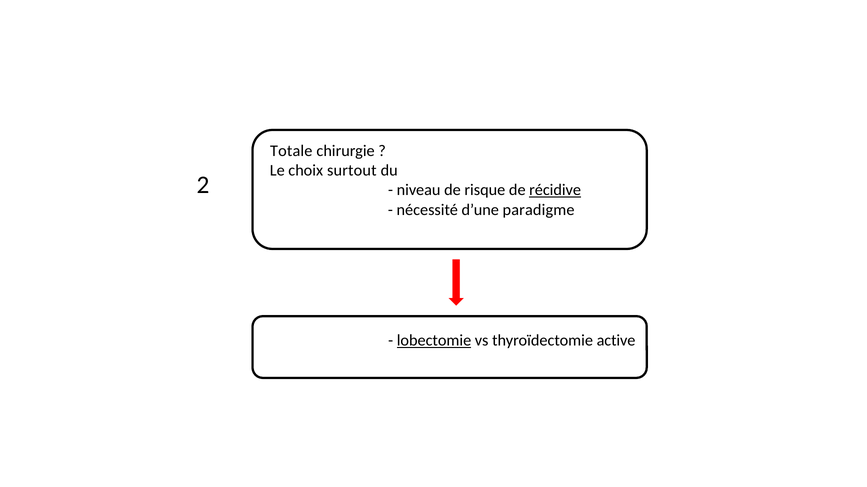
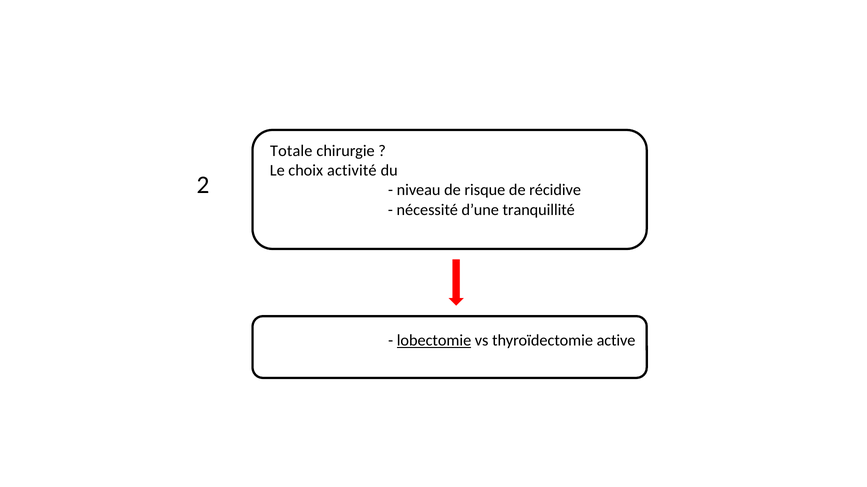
surtout: surtout -> activité
récidive underline: present -> none
paradigme: paradigme -> tranquillité
